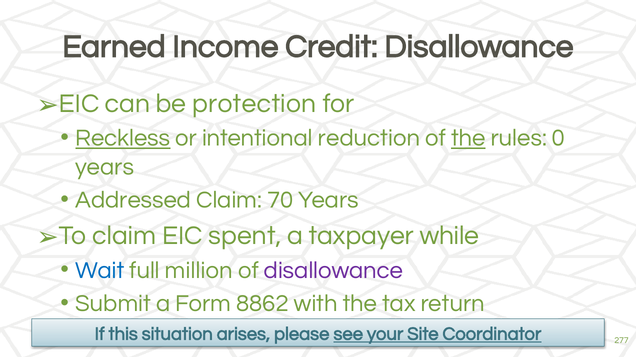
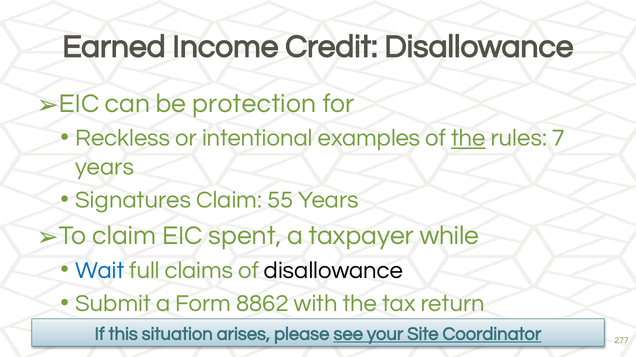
Reckless underline: present -> none
reduction: reduction -> examples
0: 0 -> 7
Addressed: Addressed -> Signatures
70: 70 -> 55
million: million -> claims
disallowance at (334, 271) colour: purple -> black
